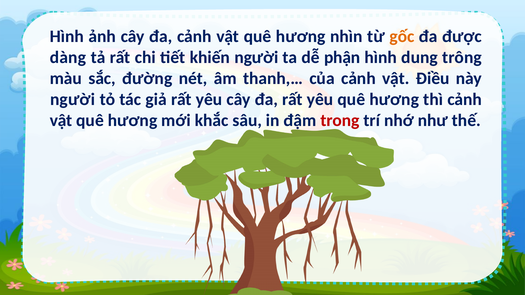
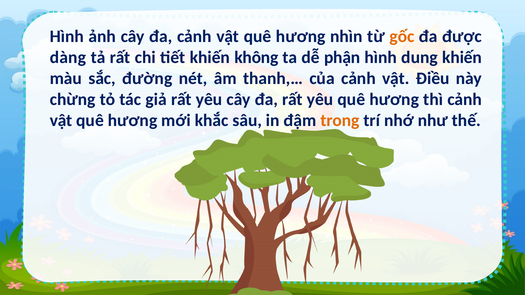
khiến người: người -> không
dung trông: trông -> khiến
người at (73, 99): người -> chừng
trong colour: red -> orange
